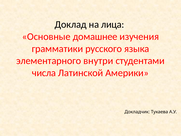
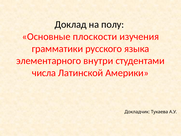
лица: лица -> полу
домашнее: домашнее -> плоскости
